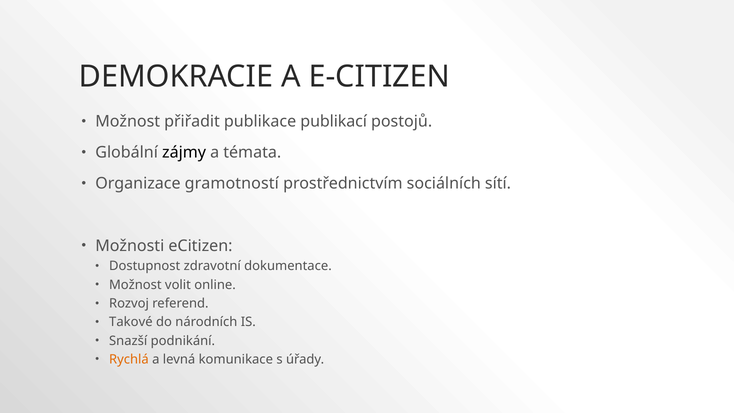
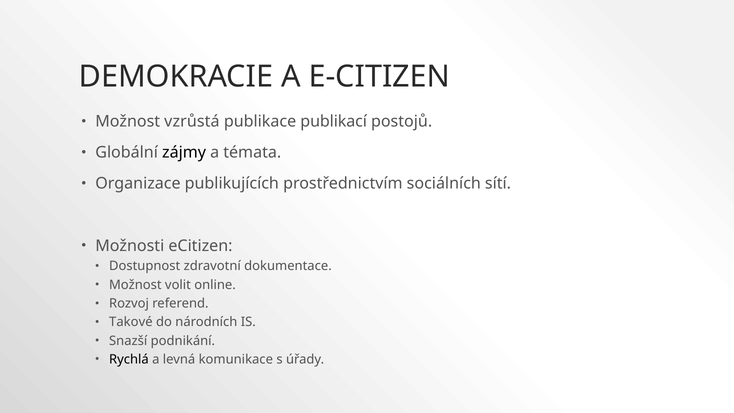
přiřadit: přiřadit -> vzrůstá
gramotností: gramotností -> publikujících
Rychlá colour: orange -> black
